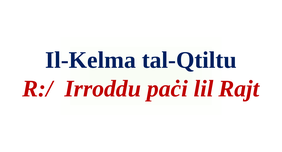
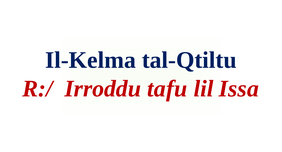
paċi: paċi -> tafu
Rajt: Rajt -> Issa
